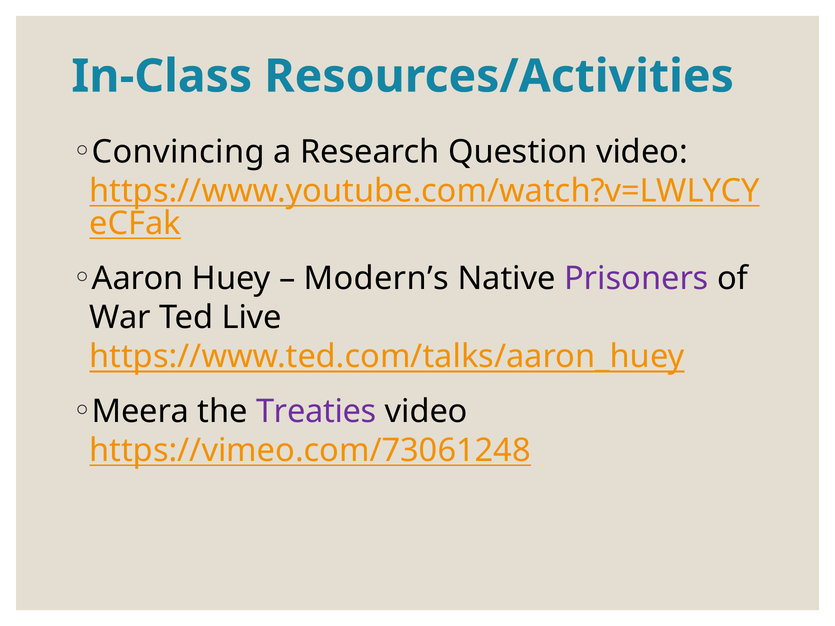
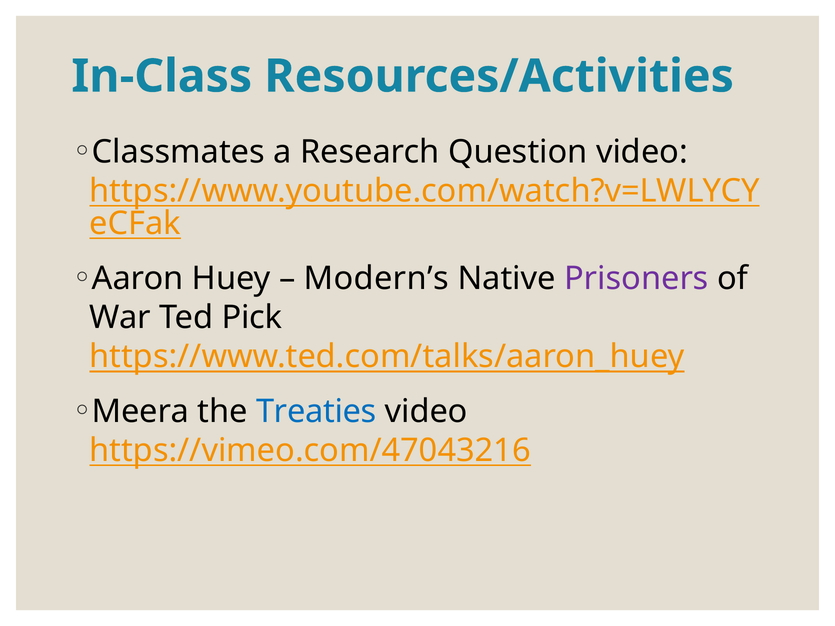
Convincing: Convincing -> Classmates
Live: Live -> Pick
Treaties colour: purple -> blue
https://vimeo.com/73061248: https://vimeo.com/73061248 -> https://vimeo.com/47043216
